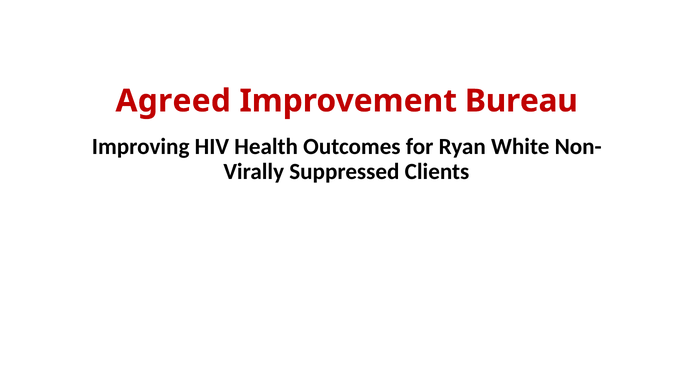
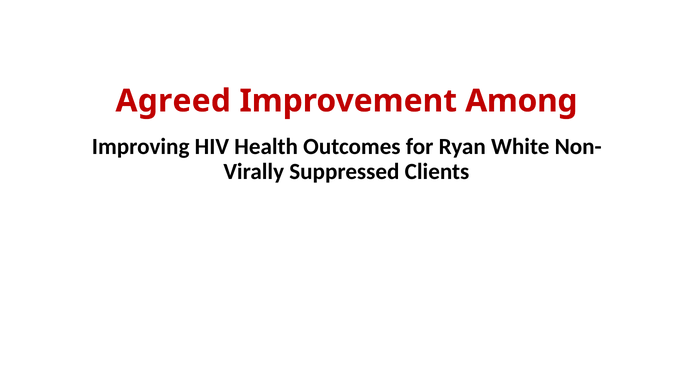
Bureau: Bureau -> Among
